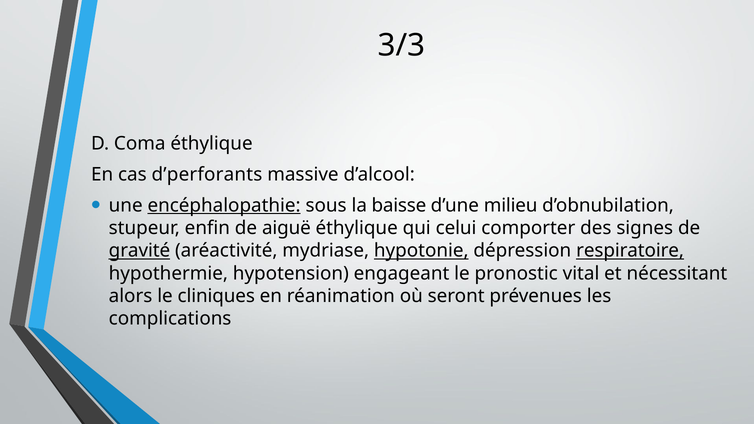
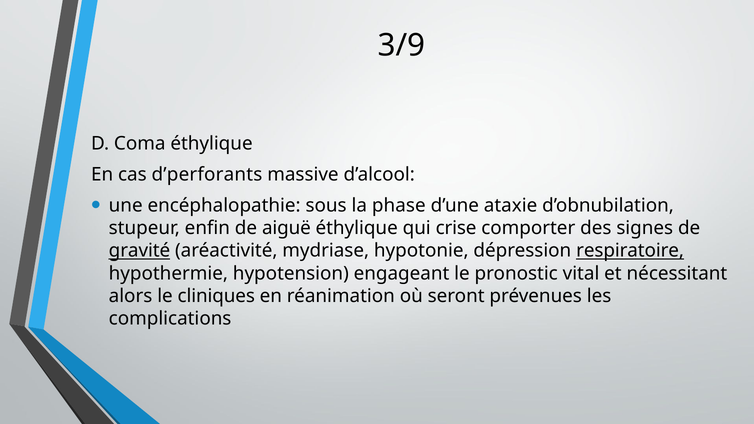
3/3: 3/3 -> 3/9
encéphalopathie underline: present -> none
baisse: baisse -> phase
milieu: milieu -> ataxie
celui: celui -> crise
hypotonie underline: present -> none
